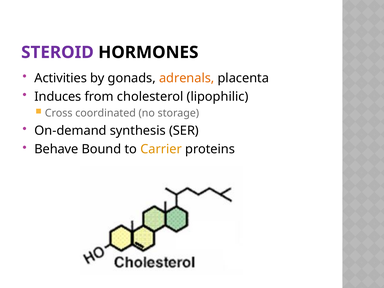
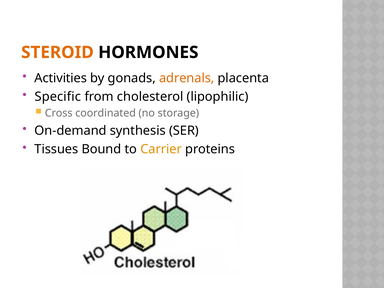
STEROID colour: purple -> orange
Induces: Induces -> Specific
Behave: Behave -> Tissues
